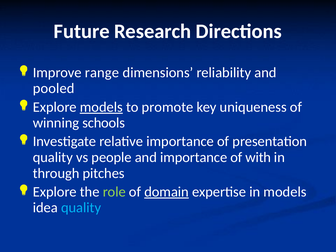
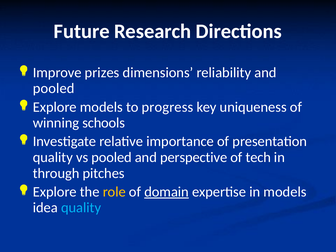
range: range -> prizes
models at (101, 107) underline: present -> none
promote: promote -> progress
vs people: people -> pooled
and importance: importance -> perspective
with: with -> tech
role colour: light green -> yellow
